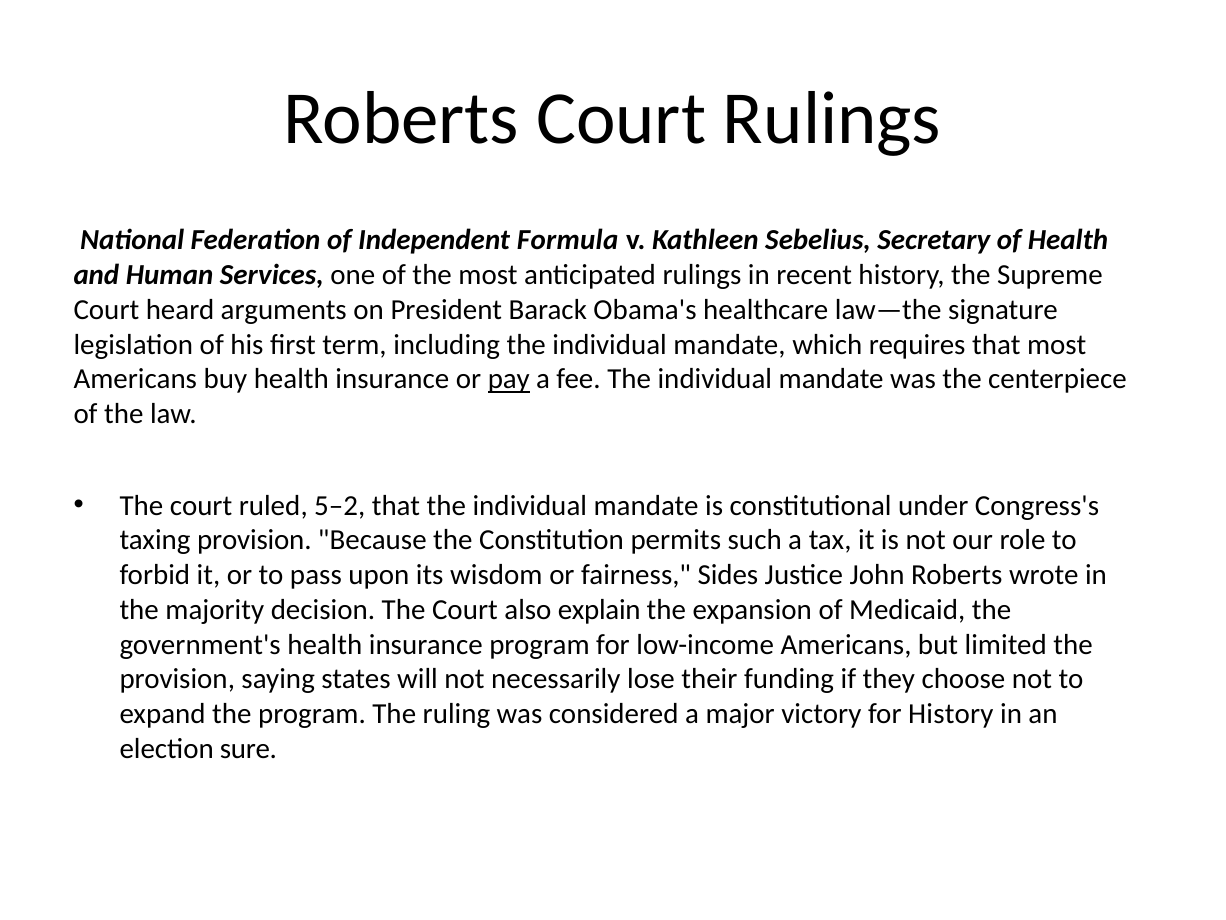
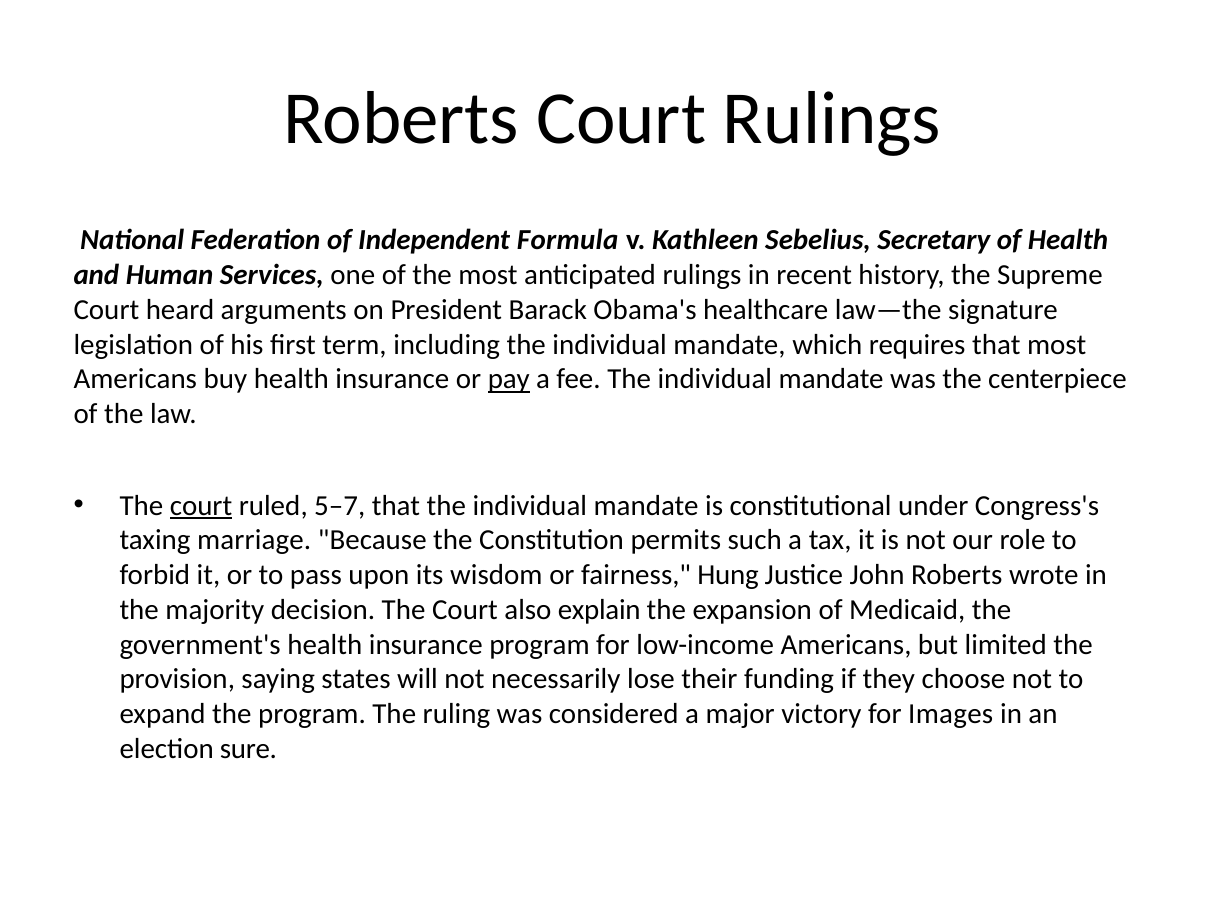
court at (201, 505) underline: none -> present
5–2: 5–2 -> 5–7
taxing provision: provision -> marriage
Sides: Sides -> Hung
for History: History -> Images
